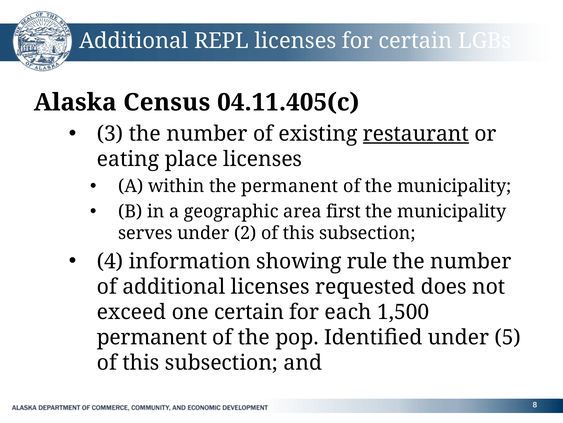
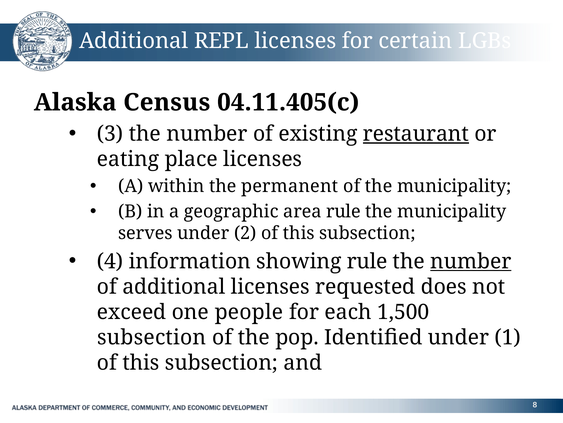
area first: first -> rule
number at (471, 261) underline: none -> present
one certain: certain -> people
permanent at (152, 337): permanent -> subsection
5: 5 -> 1
